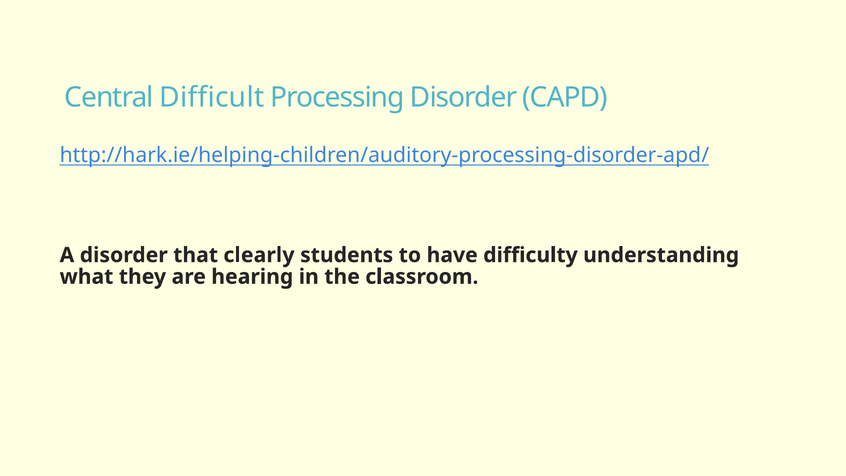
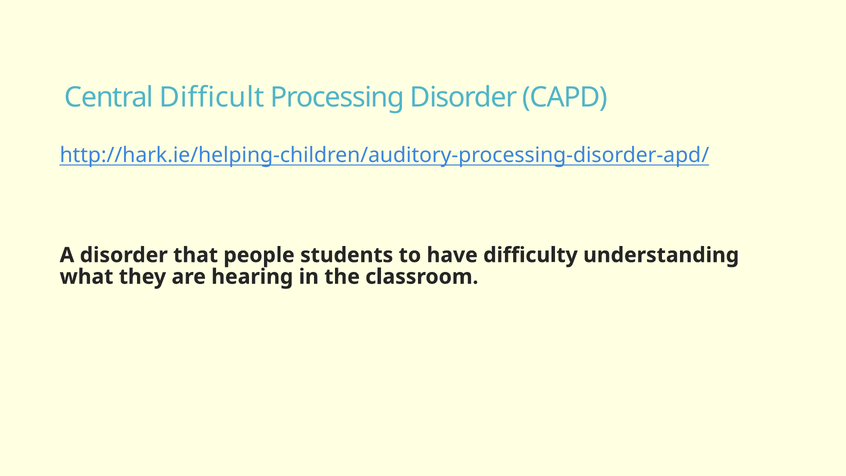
clearly: clearly -> people
